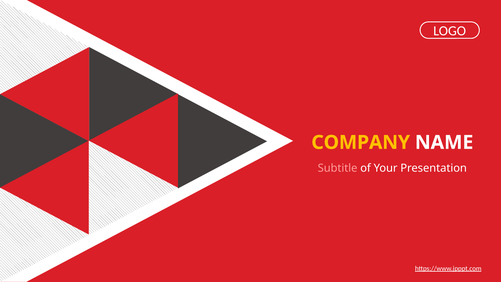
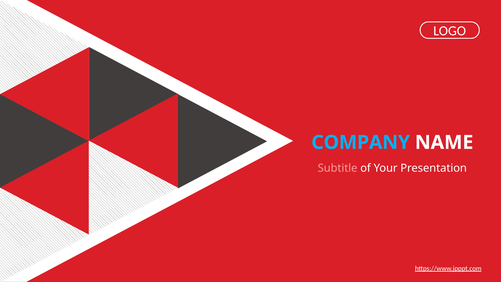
COMPANY colour: yellow -> light blue
